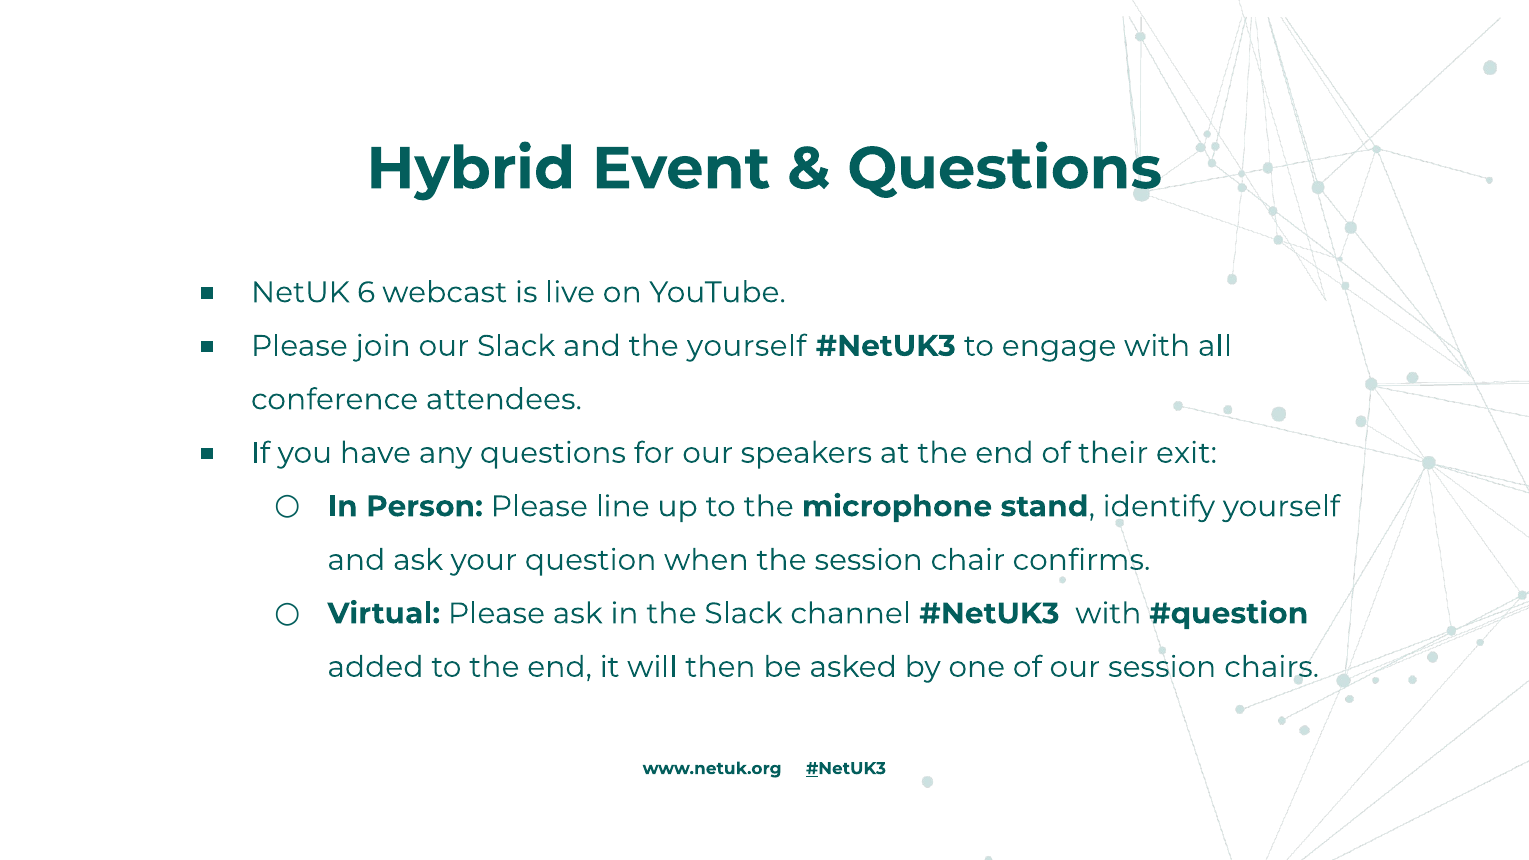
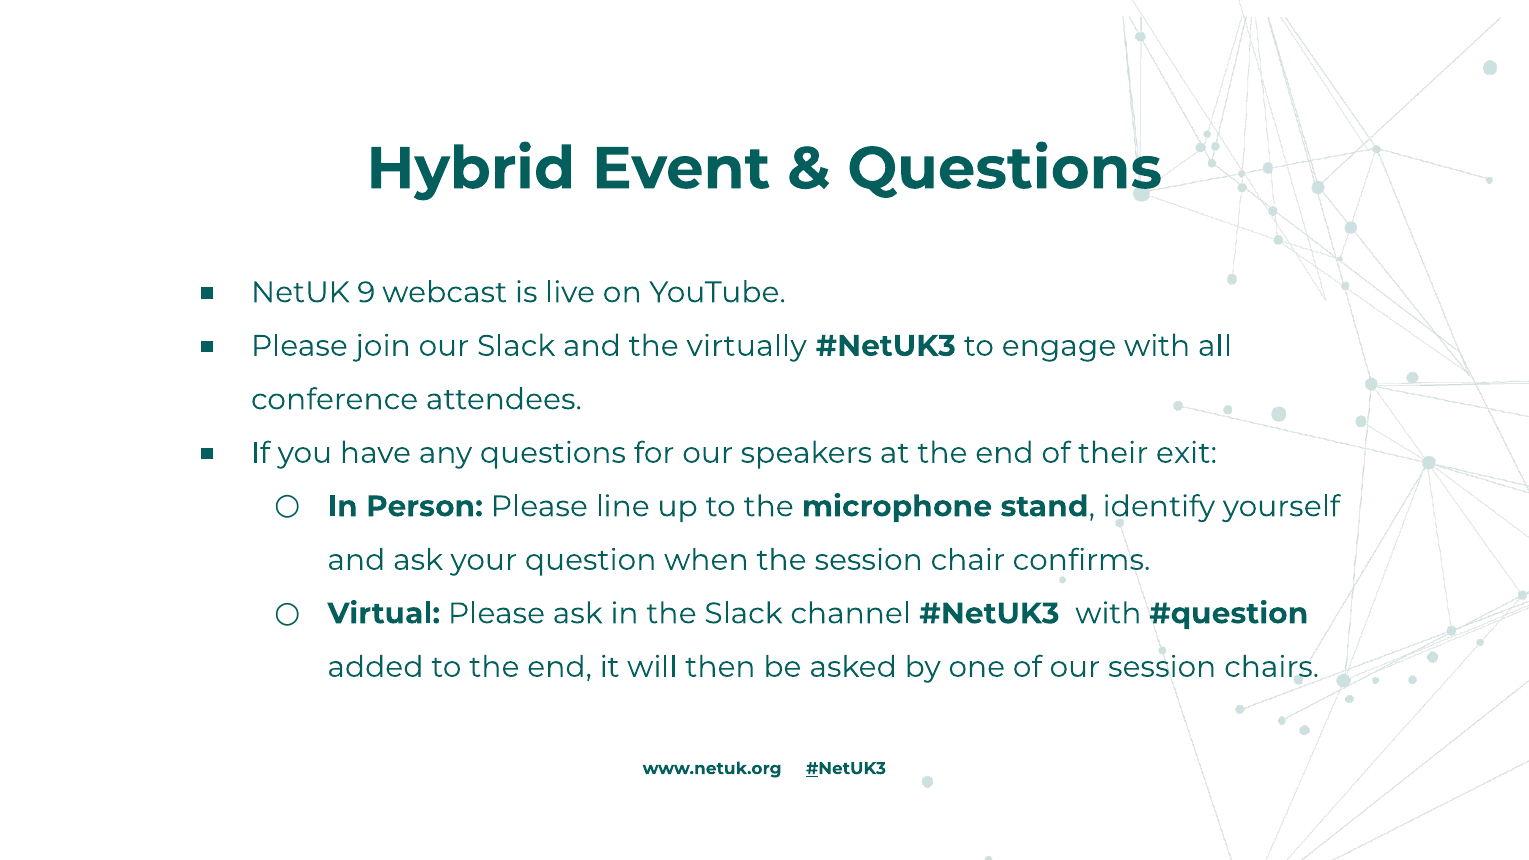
6: 6 -> 9
the yourself: yourself -> virtually
